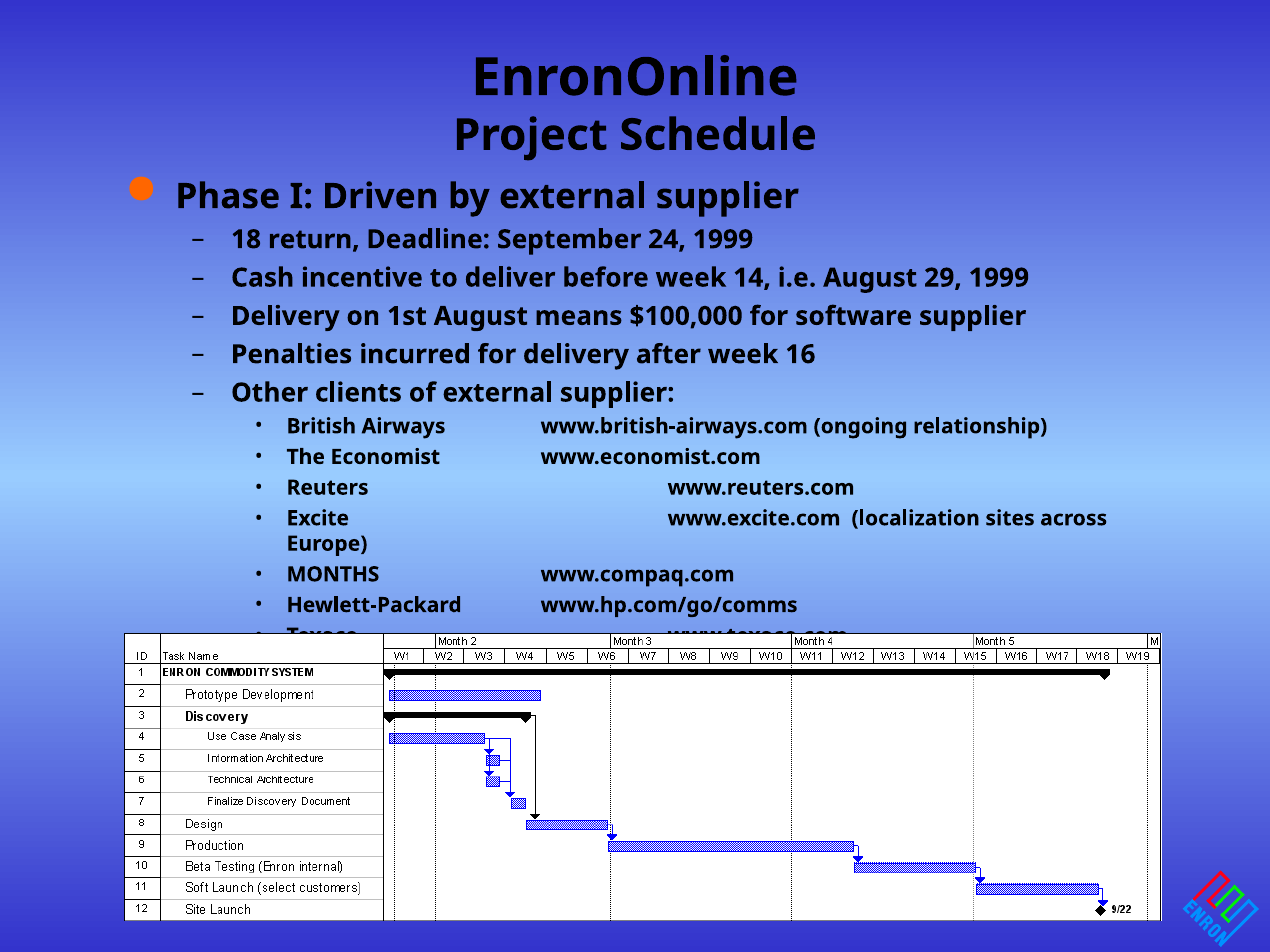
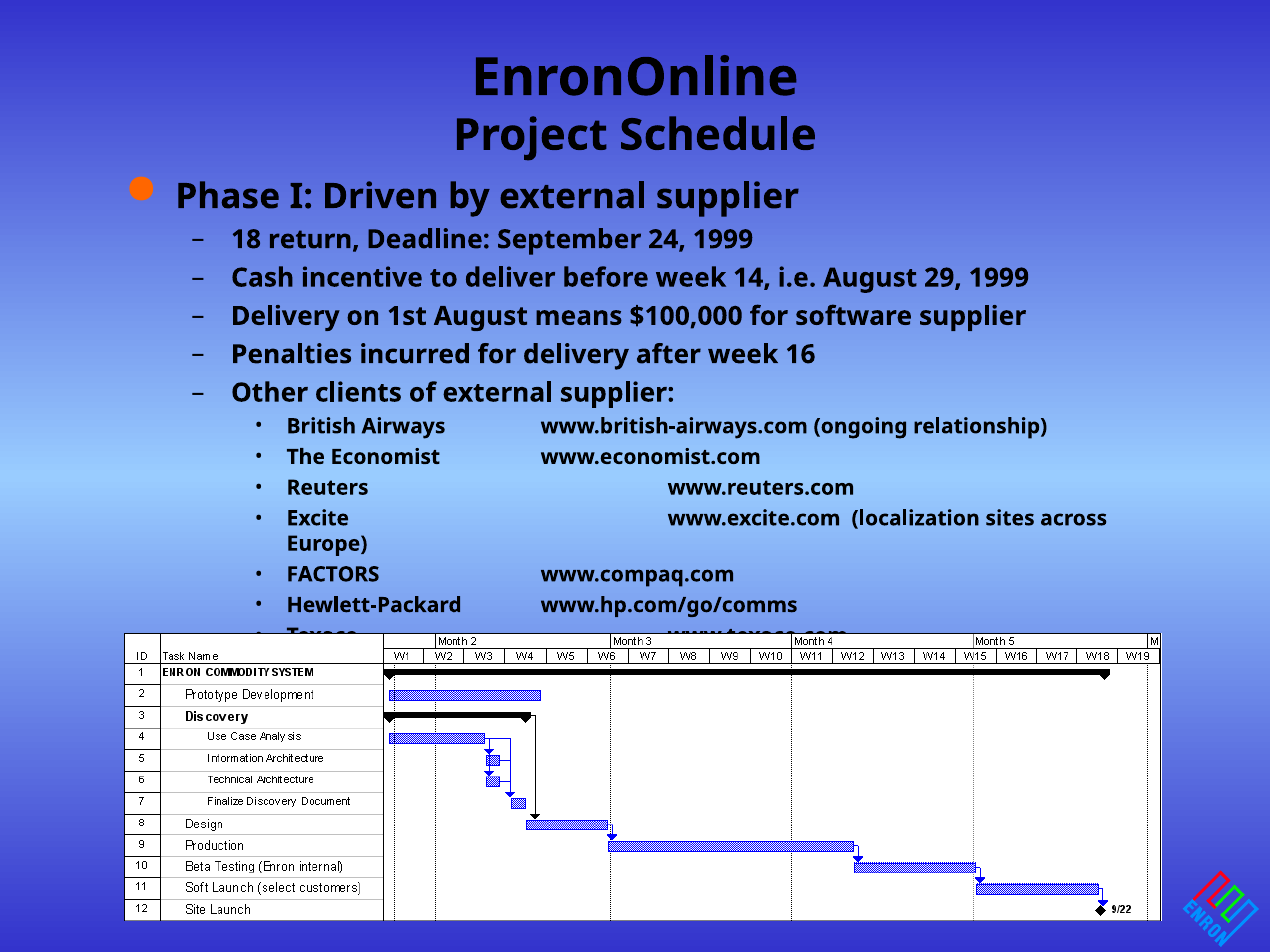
MONTHS: MONTHS -> FACTORS
